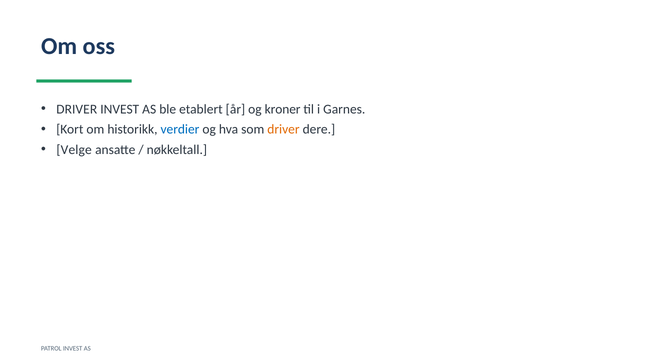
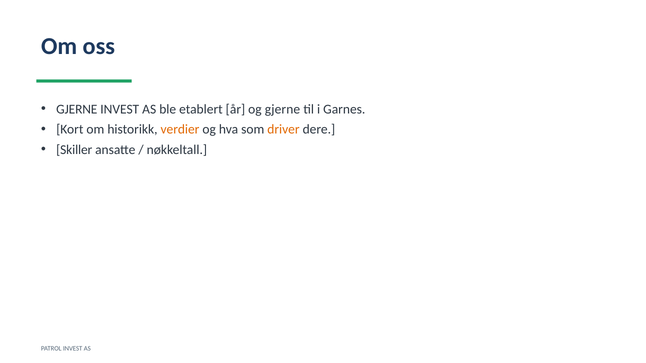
DRIVER at (77, 109): DRIVER -> GJERNE
og kroner: kroner -> gjerne
verdier colour: blue -> orange
Velge: Velge -> Skiller
